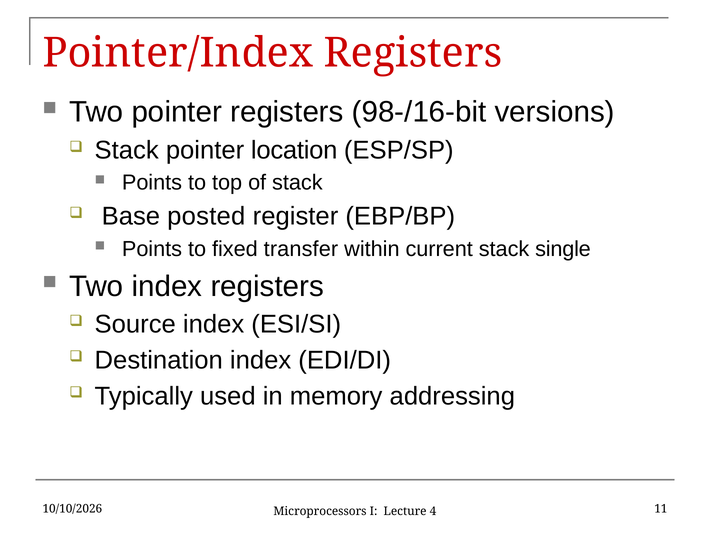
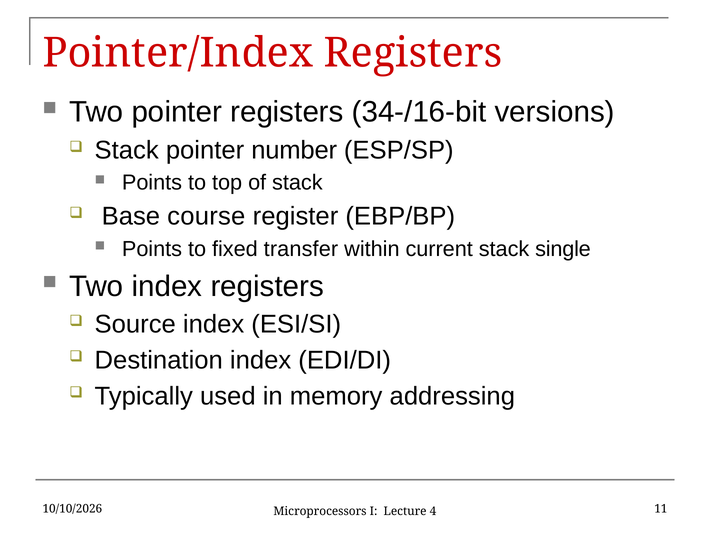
98-/16-bit: 98-/16-bit -> 34-/16-bit
location: location -> number
posted: posted -> course
